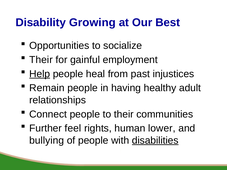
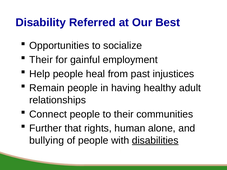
Growing: Growing -> Referred
Help underline: present -> none
feel: feel -> that
lower: lower -> alone
